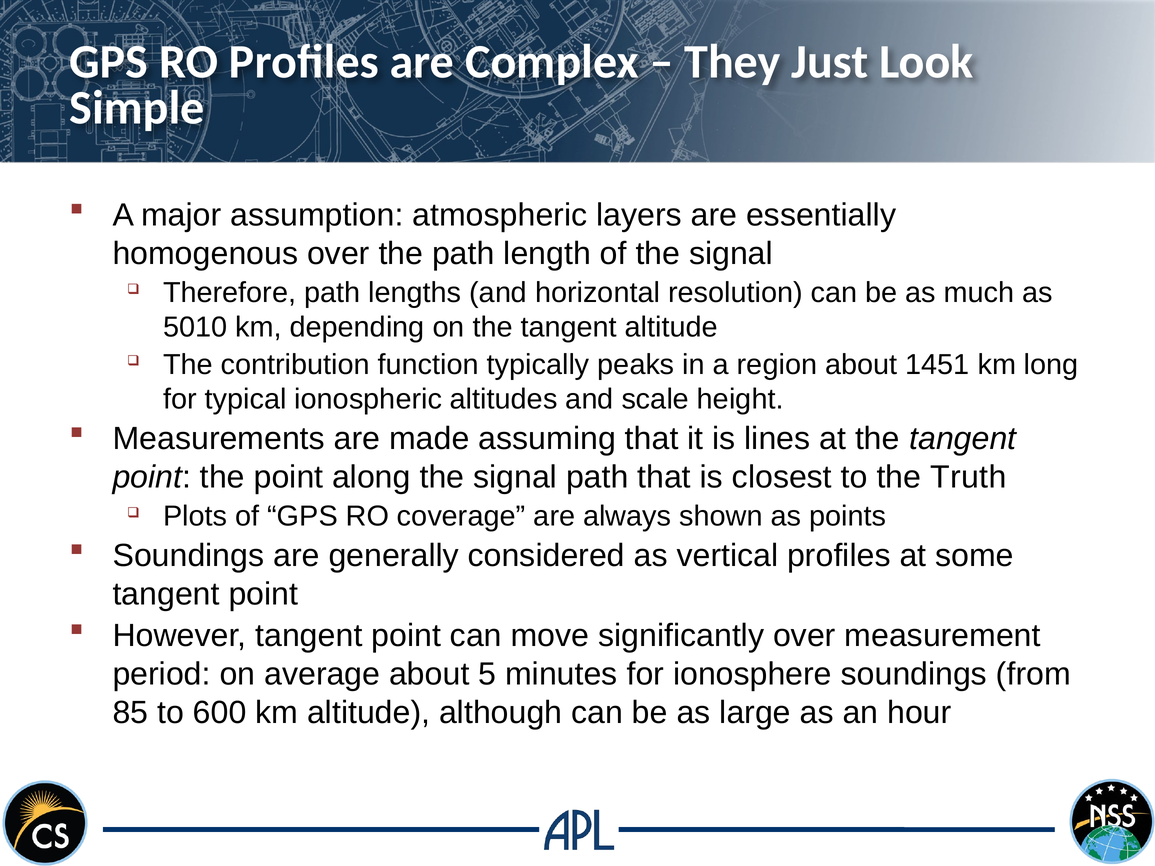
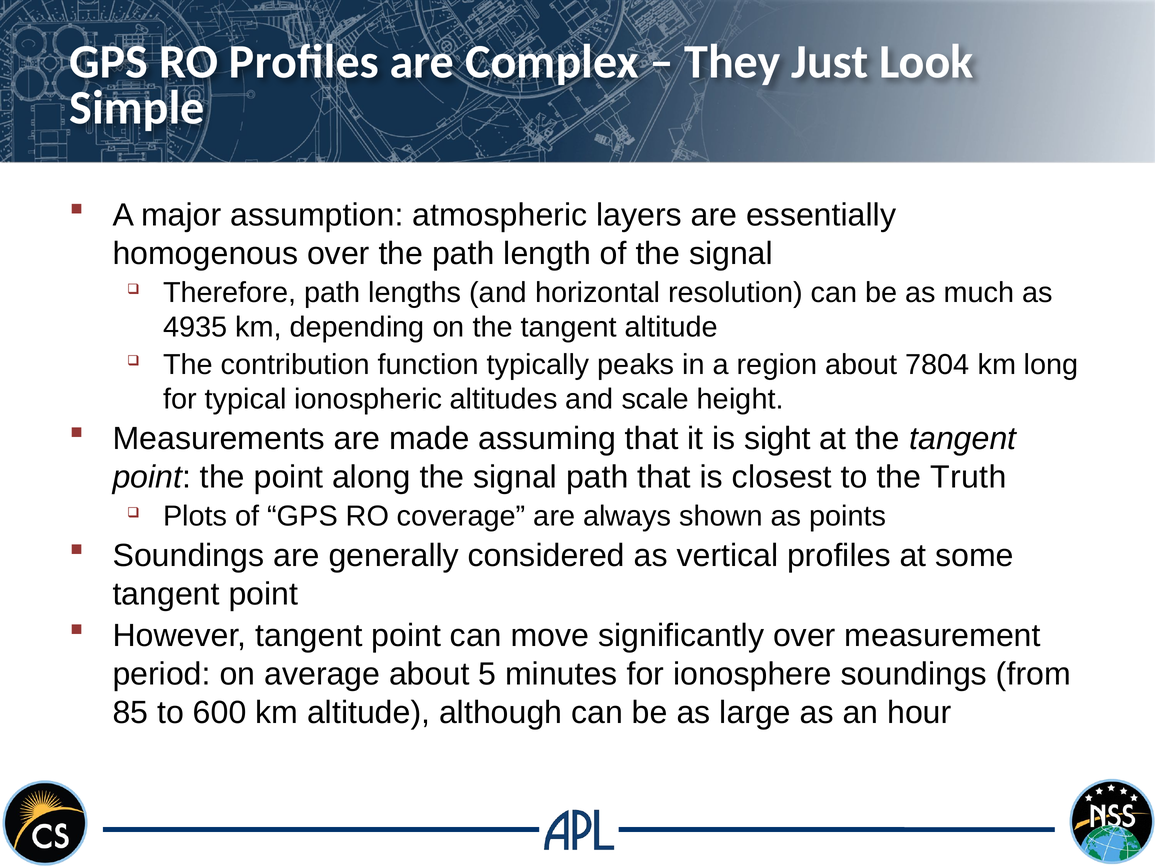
5010: 5010 -> 4935
1451: 1451 -> 7804
lines: lines -> sight
